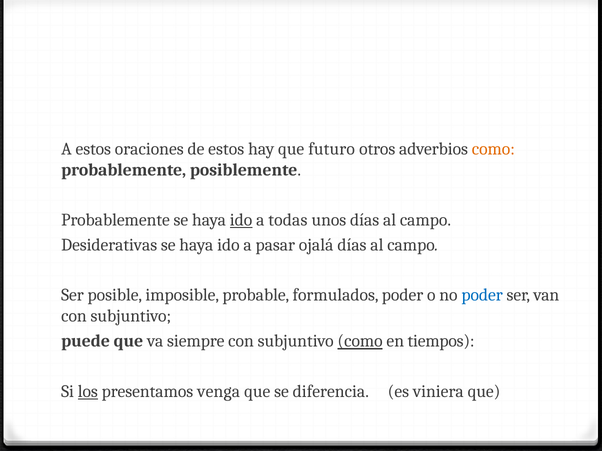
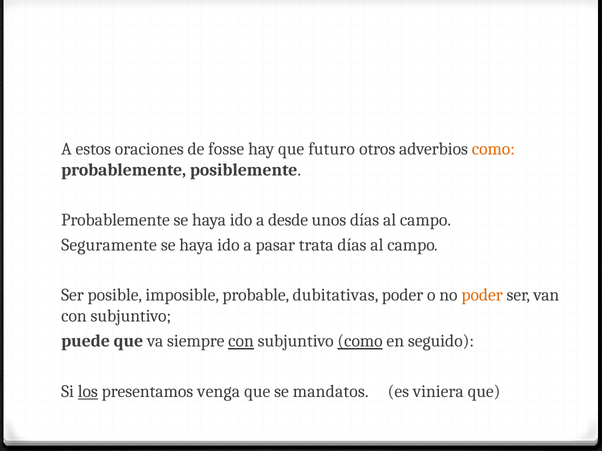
de estos: estos -> fosse
ido at (241, 220) underline: present -> none
todas: todas -> desde
Desiderativas: Desiderativas -> Seguramente
ojalá: ojalá -> trata
formulados: formulados -> dubitativas
poder at (482, 295) colour: blue -> orange
con at (241, 342) underline: none -> present
tiempos: tiempos -> seguido
diferencia: diferencia -> mandatos
